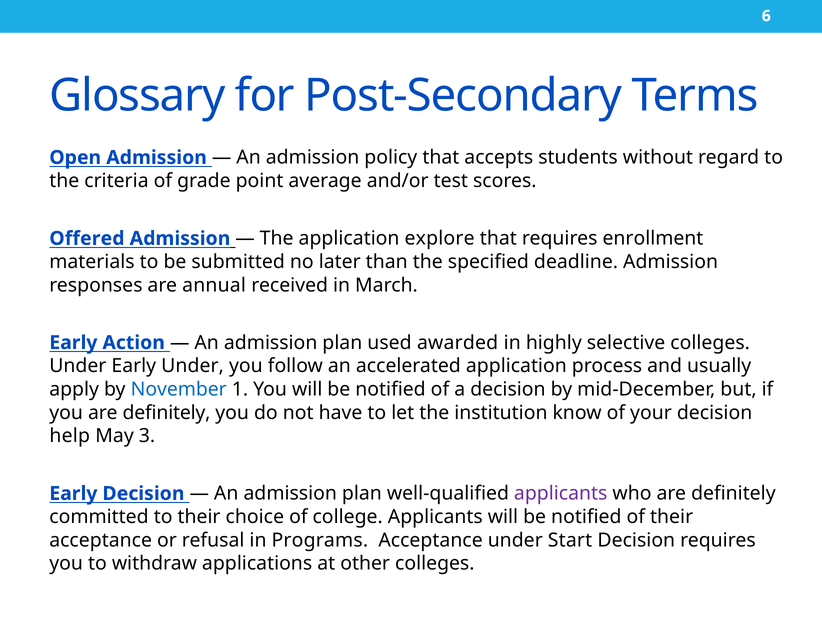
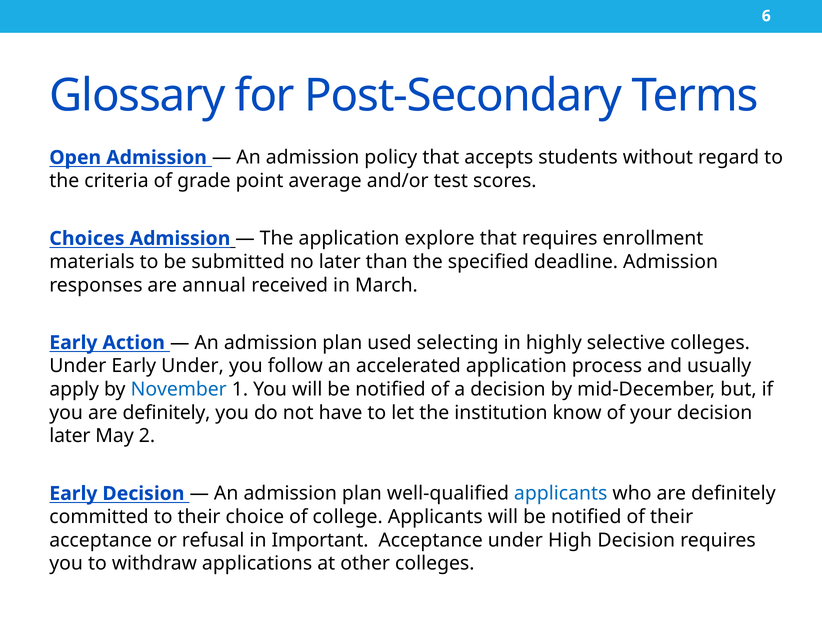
Offered: Offered -> Choices
awarded: awarded -> selecting
help at (70, 436): help -> later
3: 3 -> 2
applicants at (561, 493) colour: purple -> blue
Programs: Programs -> Important
Start: Start -> High
